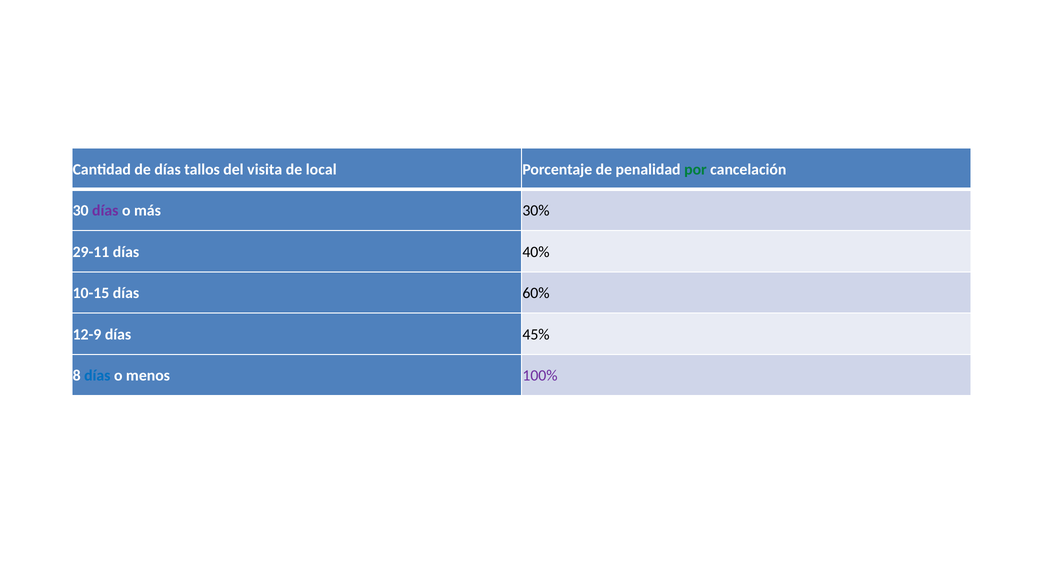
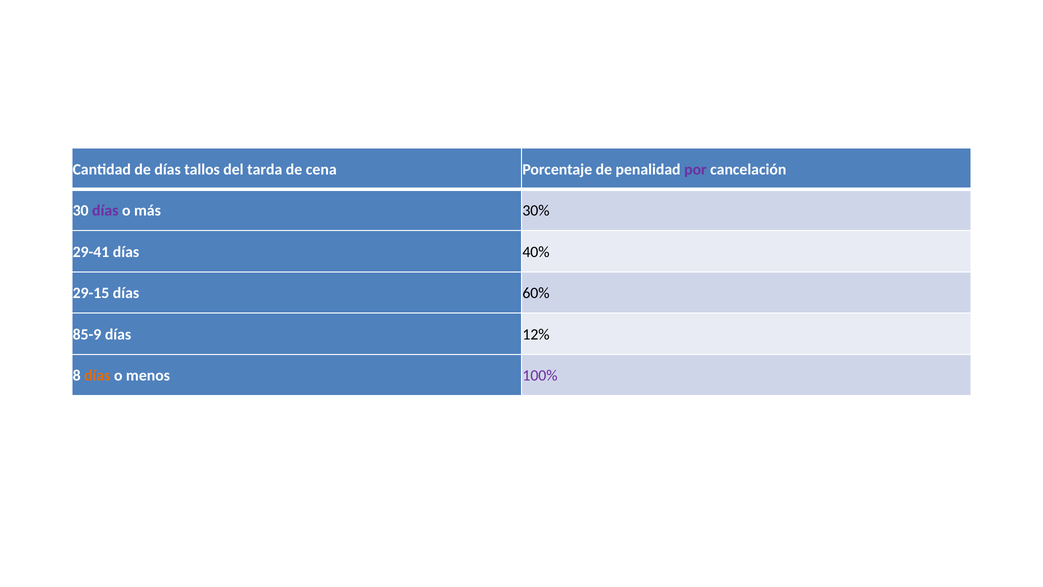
visita: visita -> tarda
local: local -> cena
por colour: green -> purple
29-11: 29-11 -> 29-41
10-15: 10-15 -> 29-15
12-9: 12-9 -> 85-9
45%: 45% -> 12%
días at (97, 376) colour: blue -> orange
